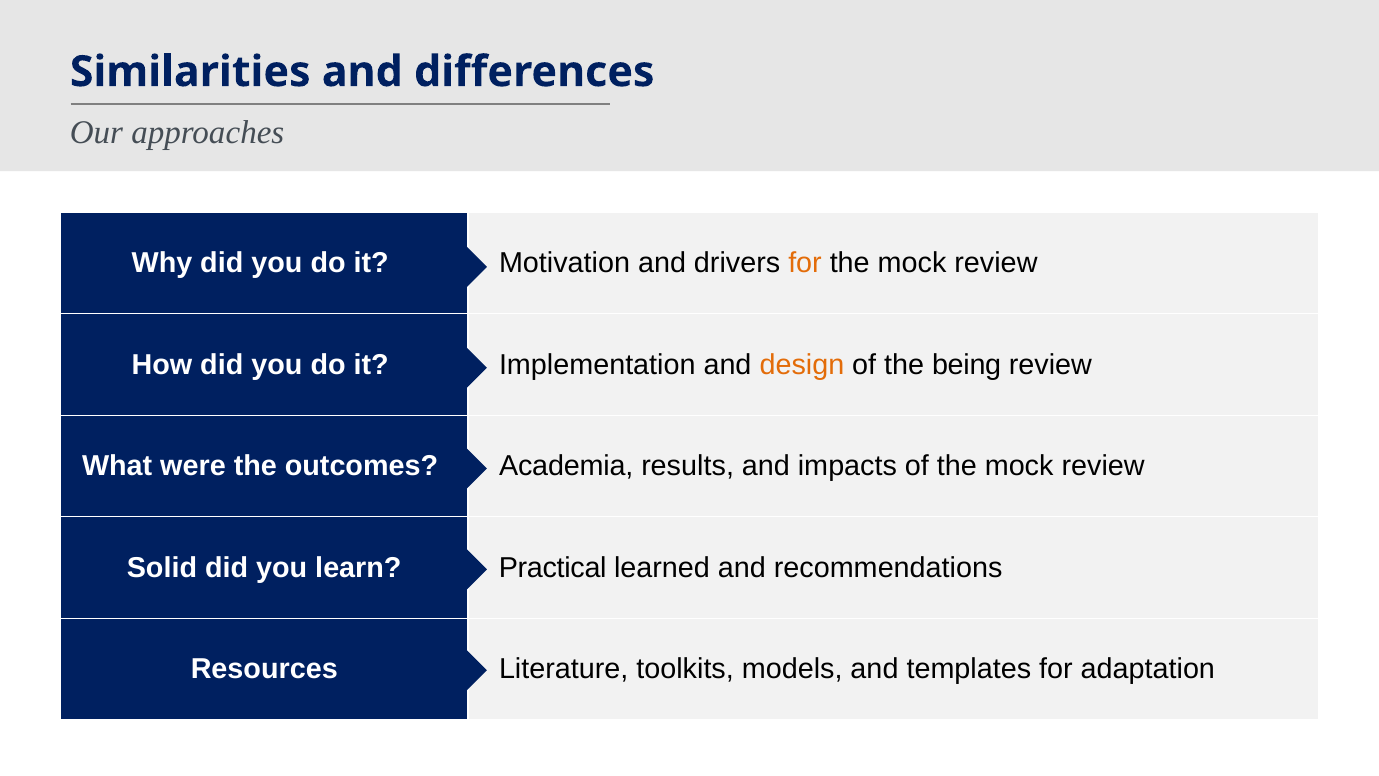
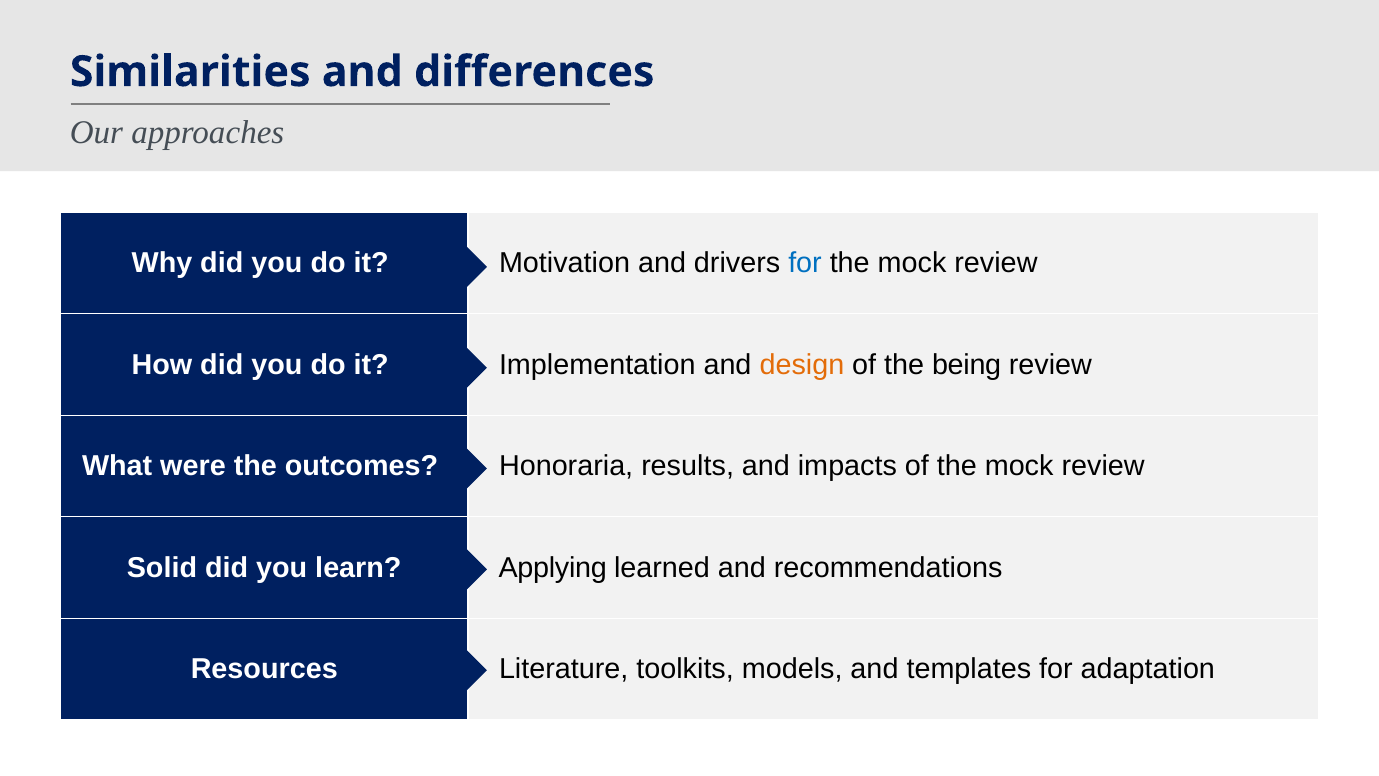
for at (805, 263) colour: orange -> blue
Academia: Academia -> Honoraria
Practical: Practical -> Applying
